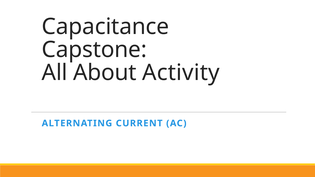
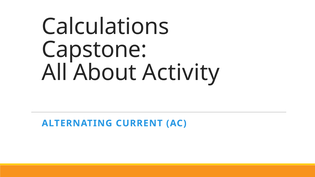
Capacitance: Capacitance -> Calculations
